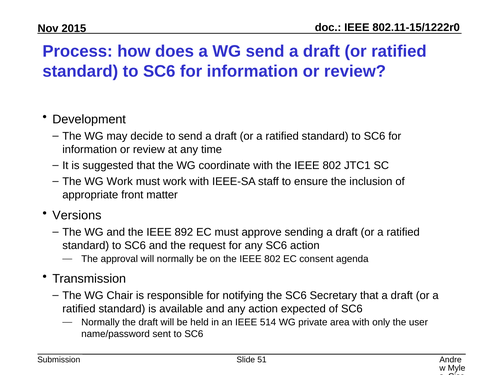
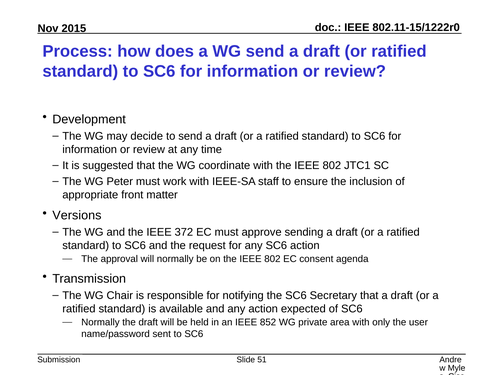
WG Work: Work -> Peter
892: 892 -> 372
514: 514 -> 852
